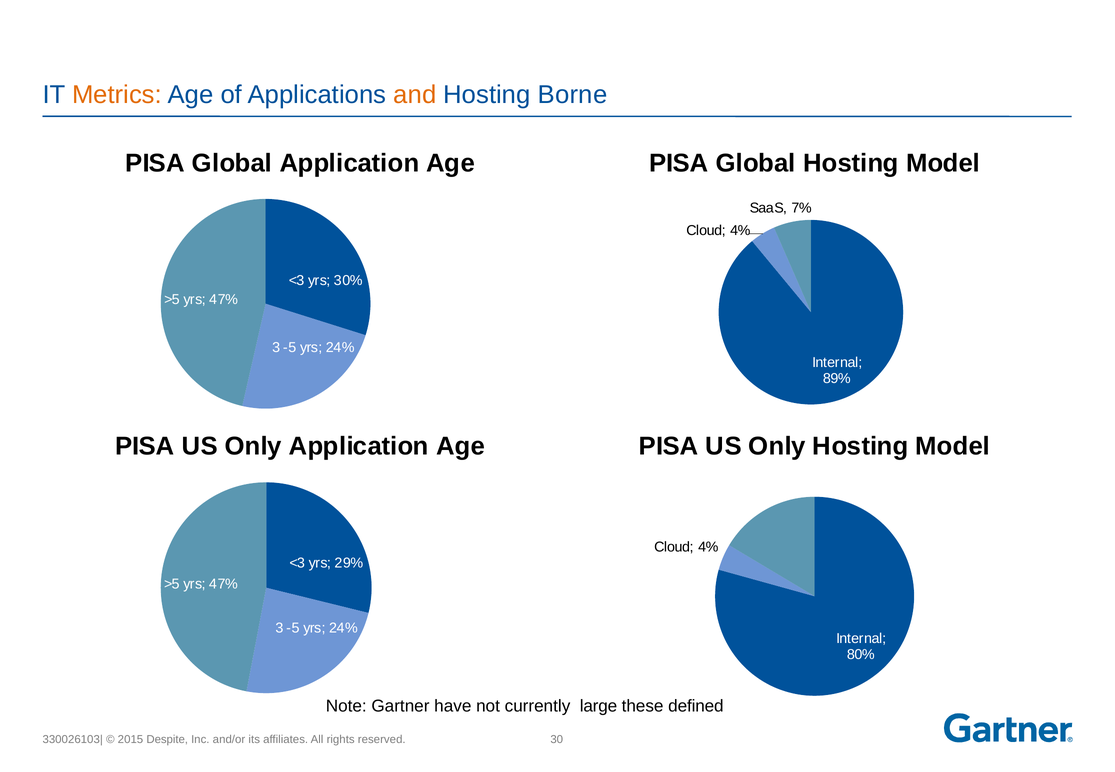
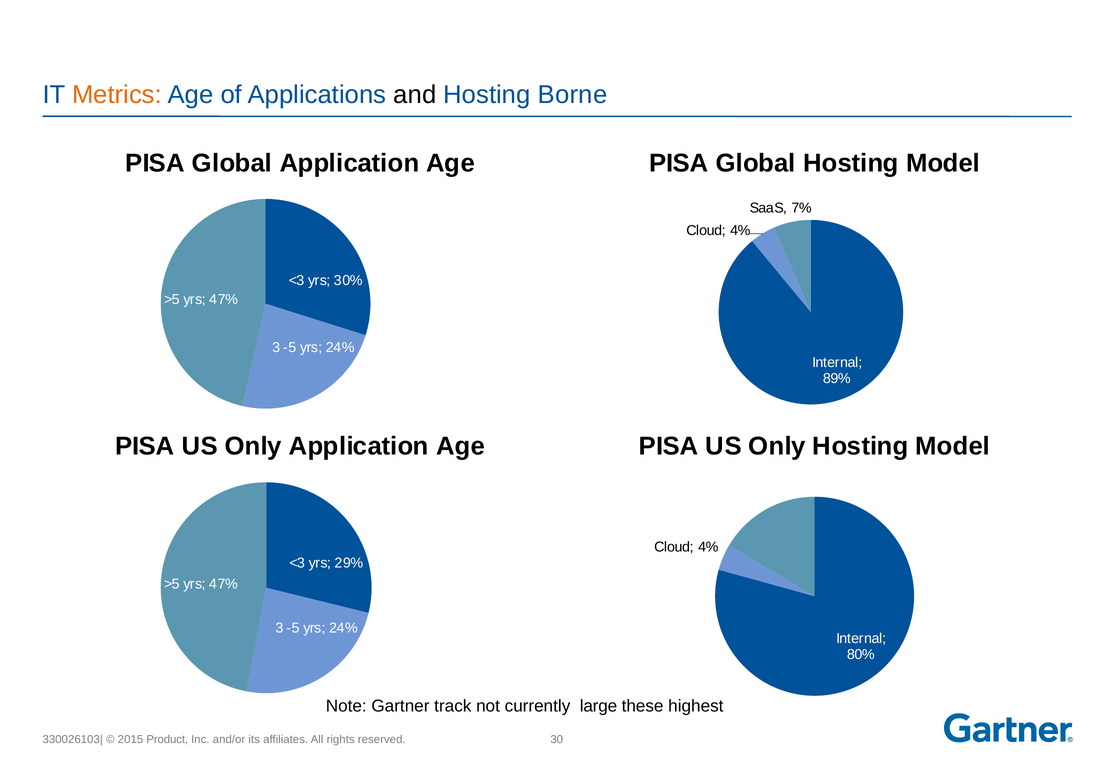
and colour: orange -> black
have: have -> track
defined: defined -> highest
Despite: Despite -> Product
